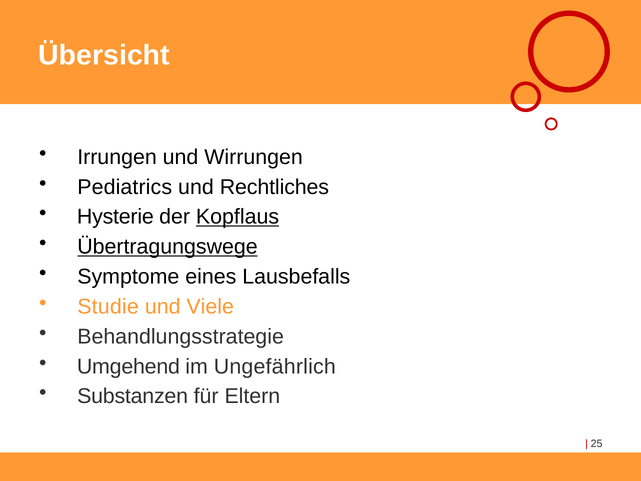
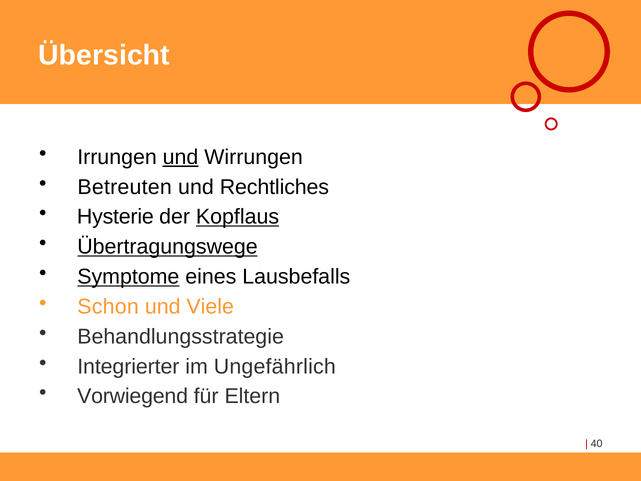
und at (181, 157) underline: none -> present
Pediatrics: Pediatrics -> Betreuten
Symptome underline: none -> present
Studie: Studie -> Schon
Umgehend: Umgehend -> Integrierter
Substanzen: Substanzen -> Vorwiegend
25: 25 -> 40
